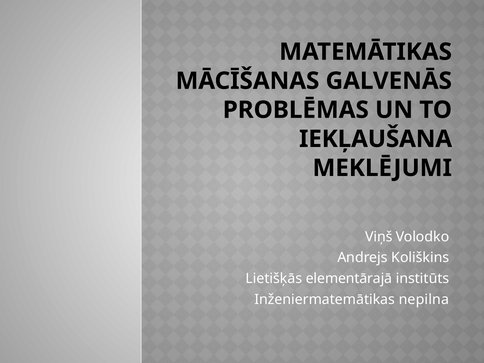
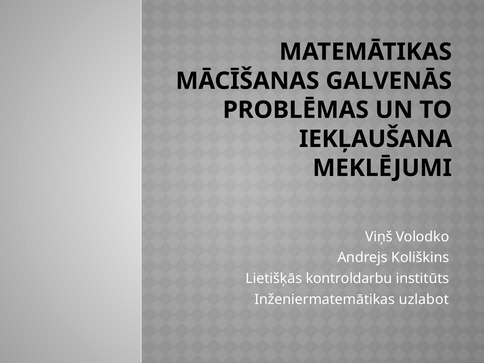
elementārajā: elementārajā -> kontroldarbu
nepilna: nepilna -> uzlabot
